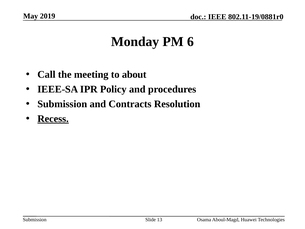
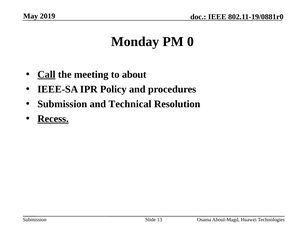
6: 6 -> 0
Call underline: none -> present
Contracts: Contracts -> Technical
